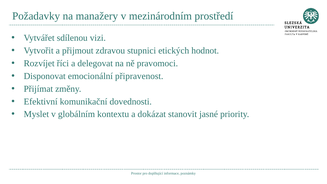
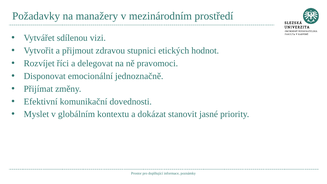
připravenost: připravenost -> jednoznačně
